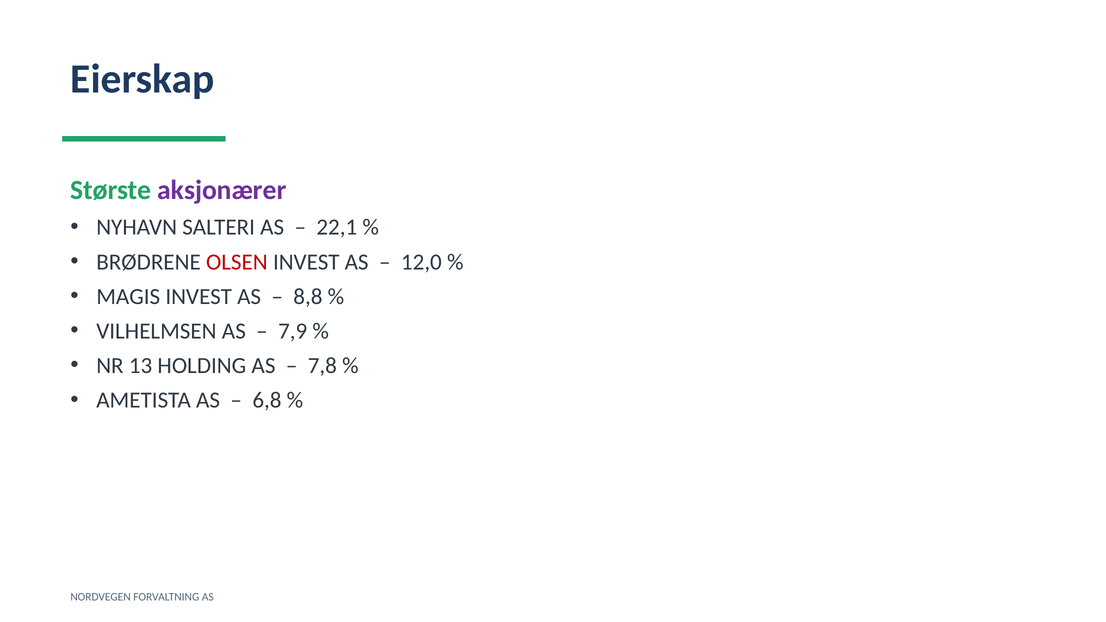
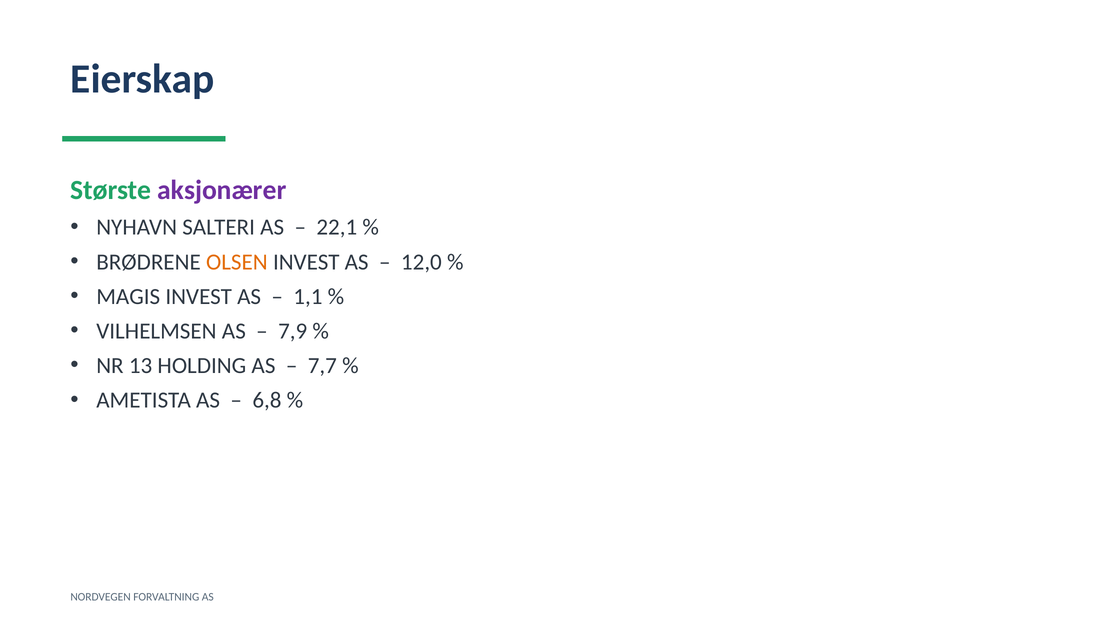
OLSEN colour: red -> orange
8,8: 8,8 -> 1,1
7,8: 7,8 -> 7,7
